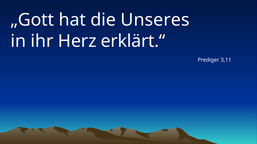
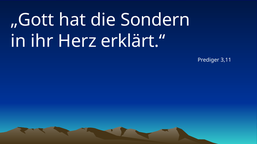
Unseres: Unseres -> Sondern
